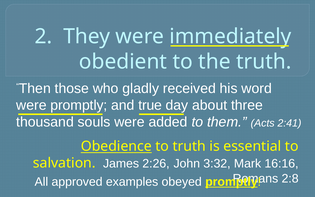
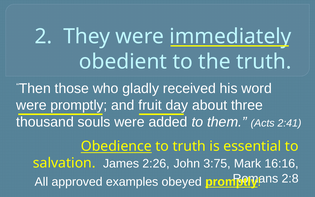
true: true -> fruit
3:32: 3:32 -> 3:75
